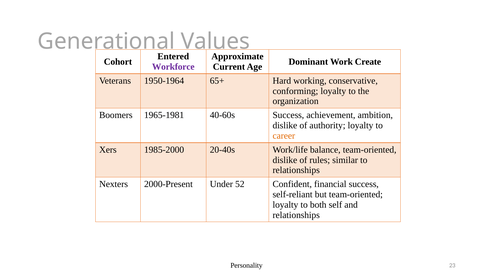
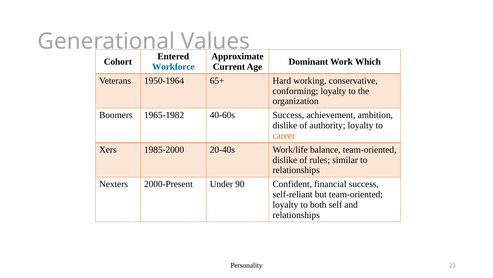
Create: Create -> Which
Workforce colour: purple -> blue
1965-1981: 1965-1981 -> 1965-1982
52: 52 -> 90
